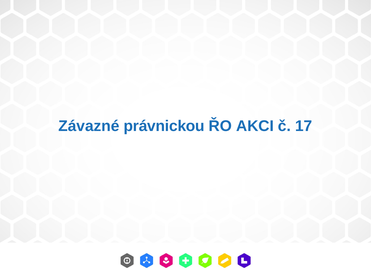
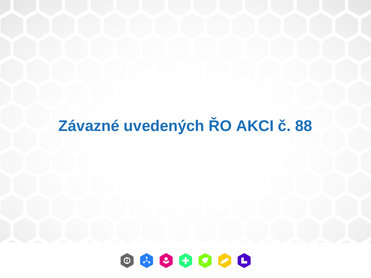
právnickou: právnickou -> uvedených
17: 17 -> 88
